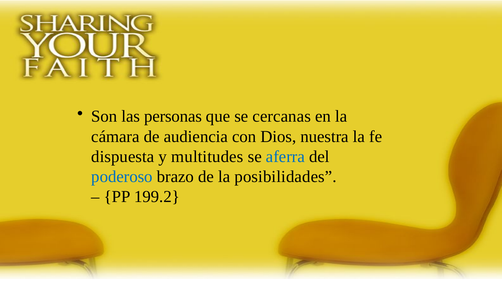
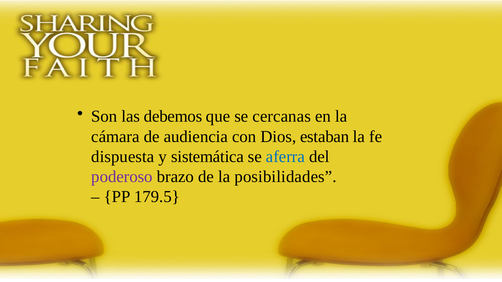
personas: personas -> debemos
nuestra: nuestra -> estaban
multitudes: multitudes -> sistemática
poderoso colour: blue -> purple
199.2: 199.2 -> 179.5
